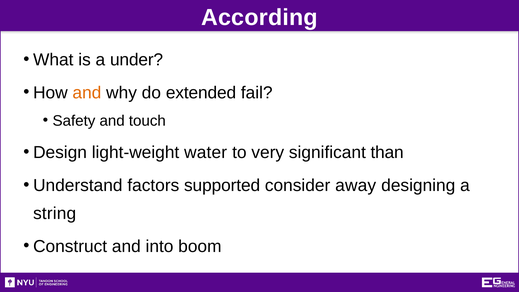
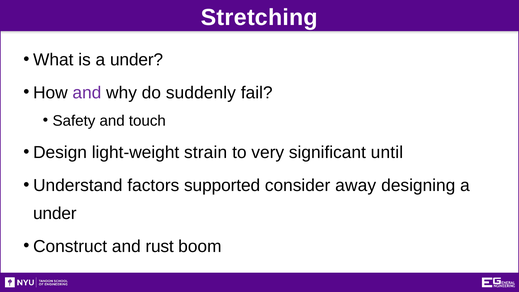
According: According -> Stretching
and at (87, 93) colour: orange -> purple
extended: extended -> suddenly
water: water -> strain
than: than -> until
string at (55, 213): string -> under
into: into -> rust
